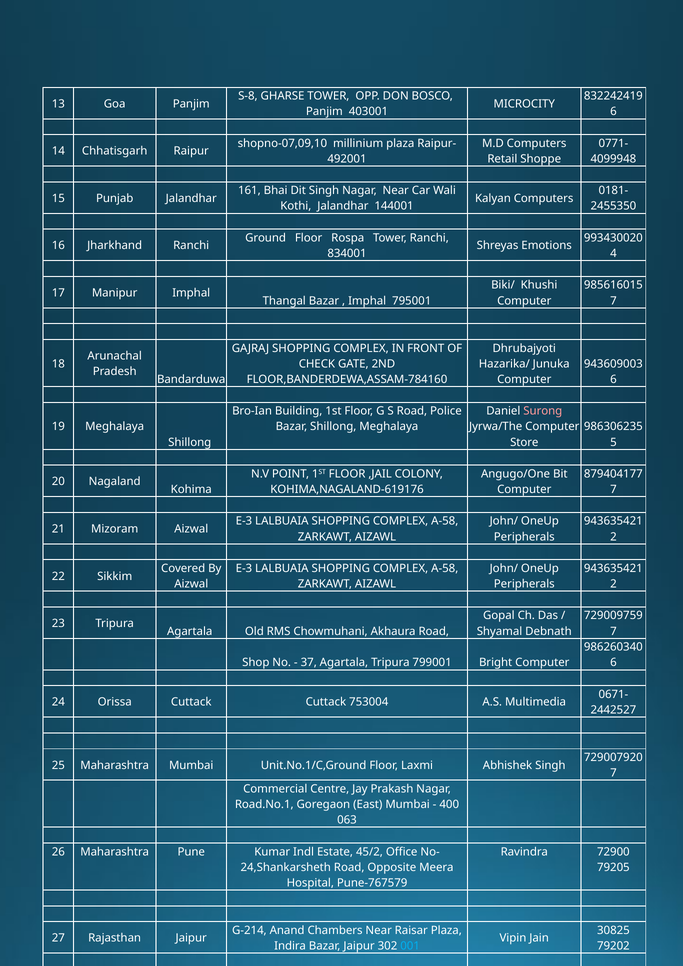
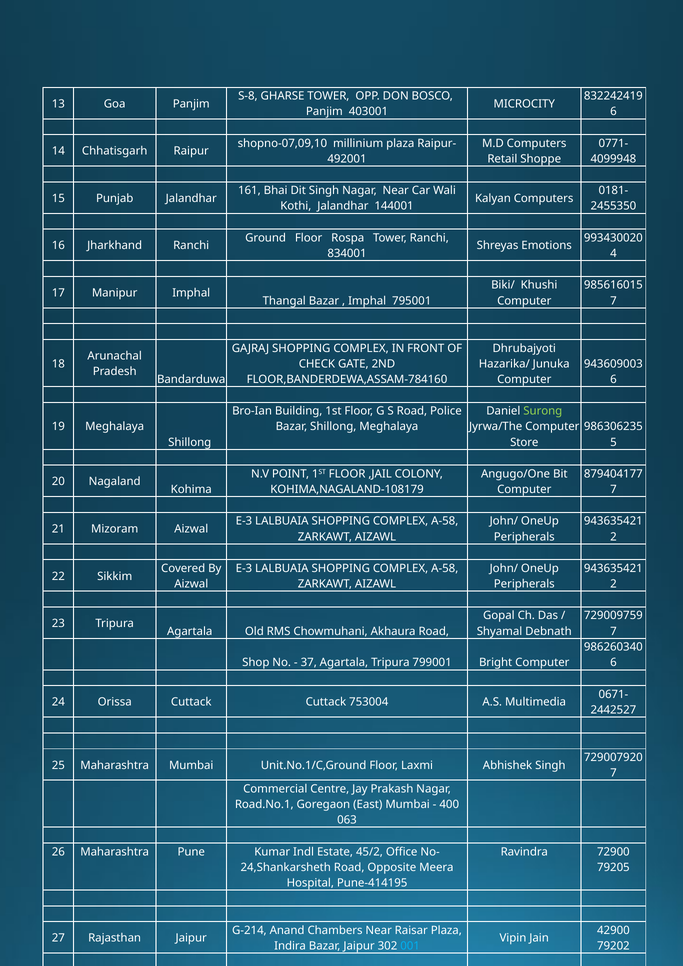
Surong colour: pink -> light green
KOHIMA,NAGALAND-619176: KOHIMA,NAGALAND-619176 -> KOHIMA,NAGALAND-108179
Pune-767579: Pune-767579 -> Pune-414195
30825: 30825 -> 42900
